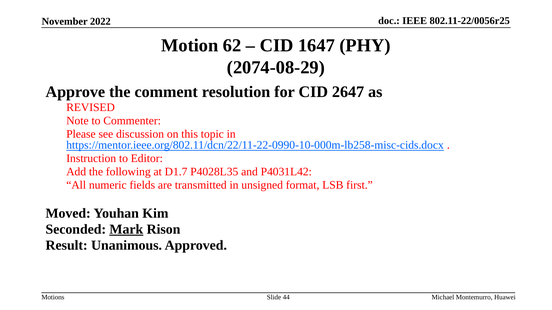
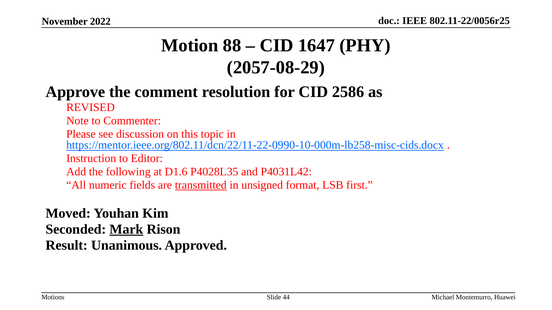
62: 62 -> 88
2074-08-29: 2074-08-29 -> 2057-08-29
2647: 2647 -> 2586
D1.7: D1.7 -> D1.6
transmitted underline: none -> present
